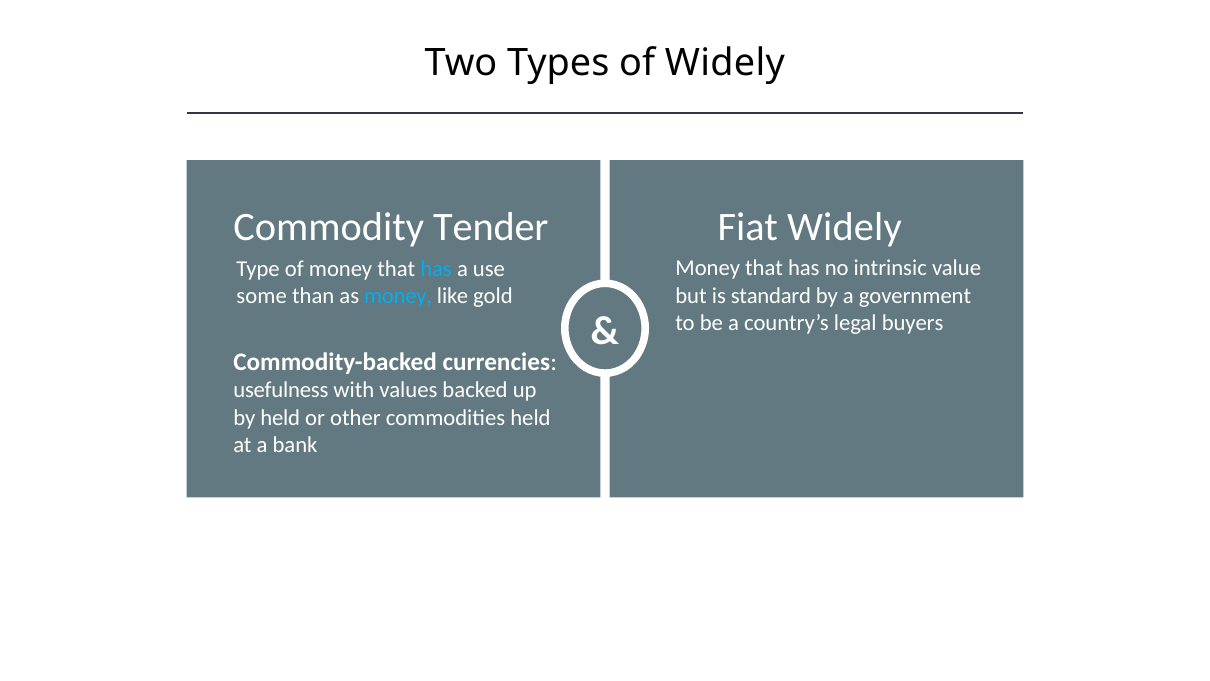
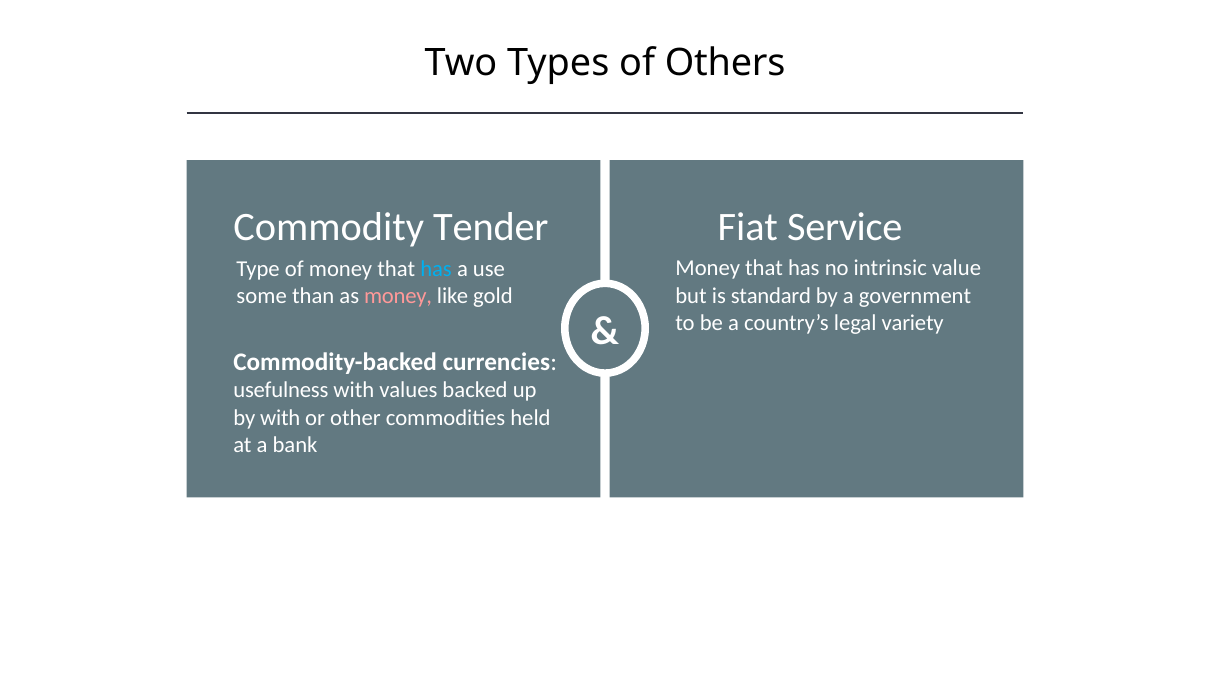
of Widely: Widely -> Others
Fiat Widely: Widely -> Service
money at (398, 296) colour: light blue -> pink
buyers: buyers -> variety
by held: held -> with
